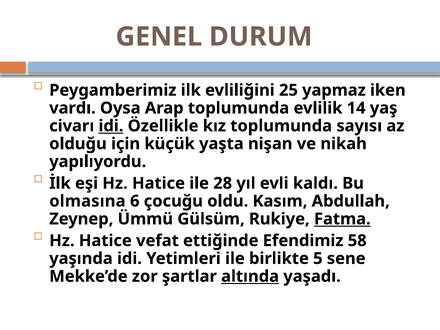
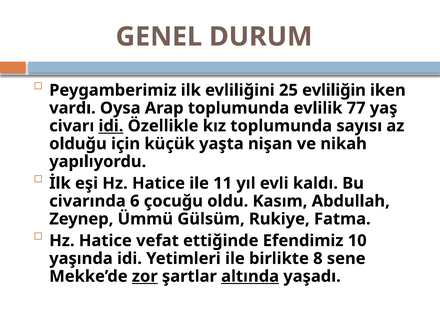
yapmaz: yapmaz -> evliliğin
14: 14 -> 77
28: 28 -> 11
olmasına: olmasına -> civarında
Fatma underline: present -> none
58: 58 -> 10
5: 5 -> 8
zor underline: none -> present
